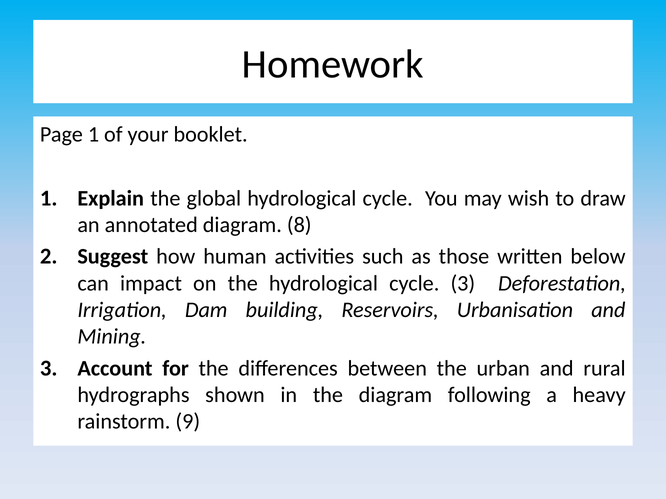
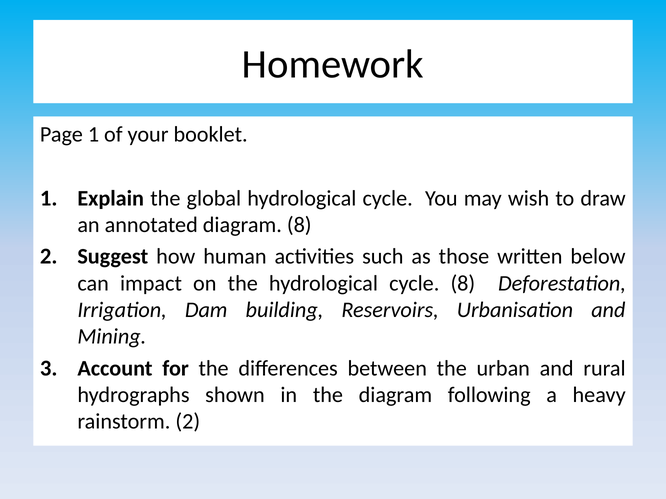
cycle 3: 3 -> 8
rainstorm 9: 9 -> 2
